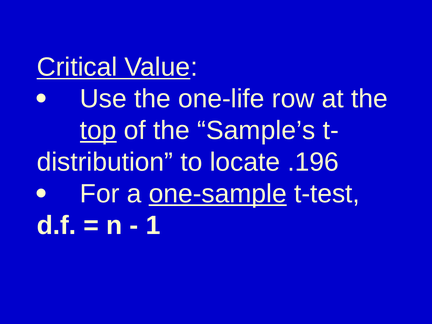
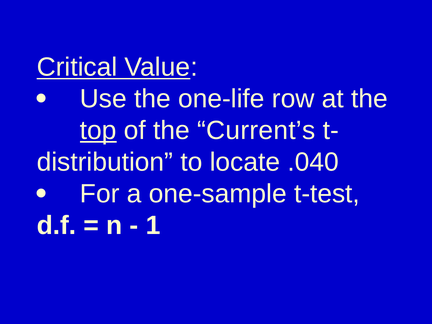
Sample’s: Sample’s -> Current’s
.196: .196 -> .040
one-sample underline: present -> none
